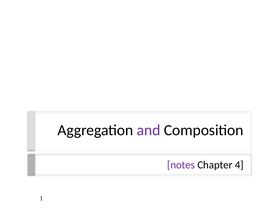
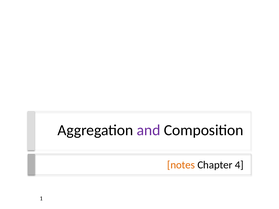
notes colour: purple -> orange
